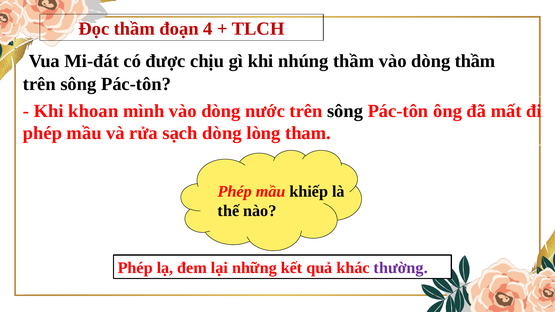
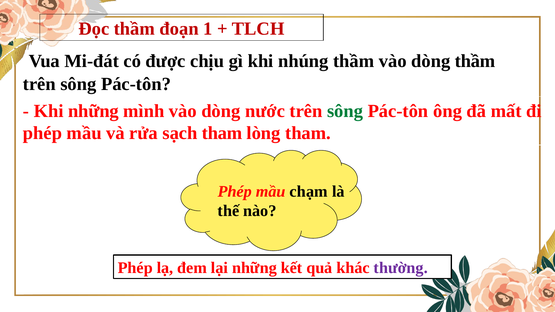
4: 4 -> 1
Khi khoan: khoan -> những
sông at (345, 111) colour: black -> green
sạch dòng: dòng -> tham
khiếp: khiếp -> chạm
